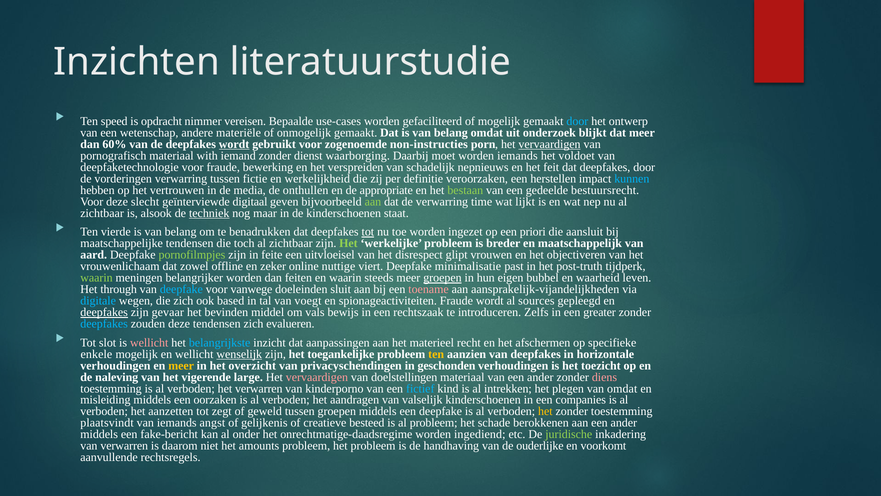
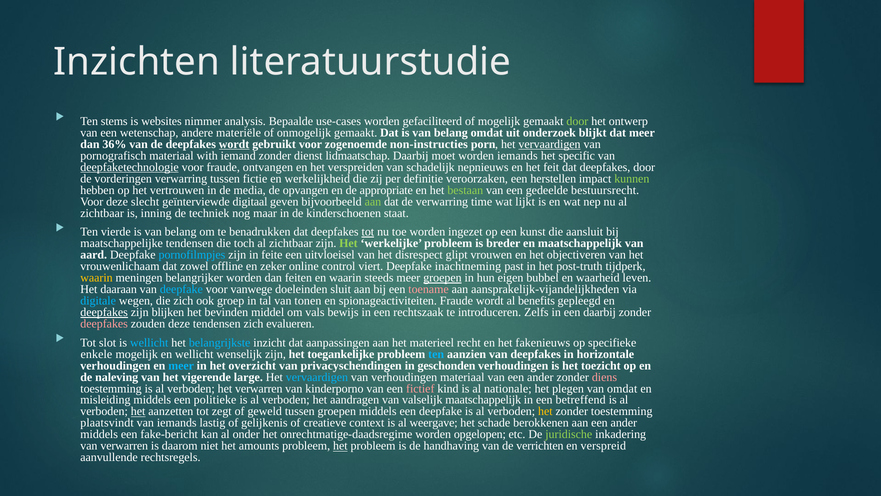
speed: speed -> stems
opdracht: opdracht -> websites
vereisen: vereisen -> analysis
door at (577, 121) colour: light blue -> light green
60%: 60% -> 36%
waarborging: waarborging -> lidmaatschap
voldoet: voldoet -> specific
deepfaketechnologie underline: none -> present
bewerking: bewerking -> ontvangen
kunnen colour: light blue -> light green
onthullen: onthullen -> opvangen
alsook: alsook -> inning
techniek underline: present -> none
priori: priori -> kunst
pornofilmpjes colour: light green -> light blue
nuttige: nuttige -> control
minimalisatie: minimalisatie -> inachtneming
waarin at (97, 278) colour: light green -> yellow
through: through -> daaraan
based: based -> groep
voegt: voegt -> tonen
sources: sources -> benefits
gevaar: gevaar -> blijken
een greater: greater -> daarbij
deepfakes at (104, 324) colour: light blue -> pink
wellicht at (149, 342) colour: pink -> light blue
afschermen: afschermen -> fakenieuws
wenselijk underline: present -> none
ten at (436, 354) colour: yellow -> light blue
meer at (181, 365) colour: yellow -> light blue
vervaardigen at (317, 377) colour: pink -> light blue
van doelstellingen: doelstellingen -> verhoudingen
fictief colour: light blue -> pink
intrekken: intrekken -> nationale
oorzaken: oorzaken -> politieke
valselijk kinderschoenen: kinderschoenen -> maatschappelijk
companies: companies -> betreffend
het at (138, 411) underline: none -> present
angst: angst -> lastig
besteed: besteed -> context
al probleem: probleem -> weergave
ingediend: ingediend -> opgelopen
het at (340, 446) underline: none -> present
ouderlijke: ouderlijke -> verrichten
voorkomt: voorkomt -> verspreid
